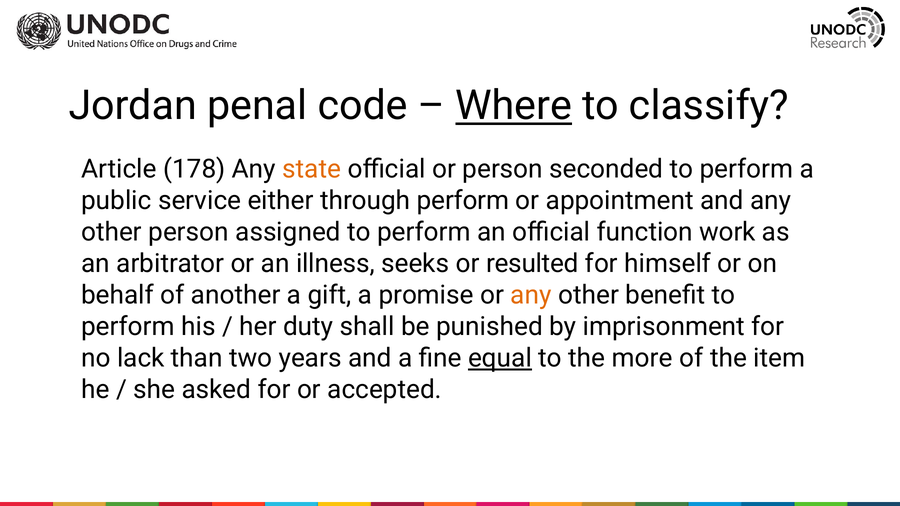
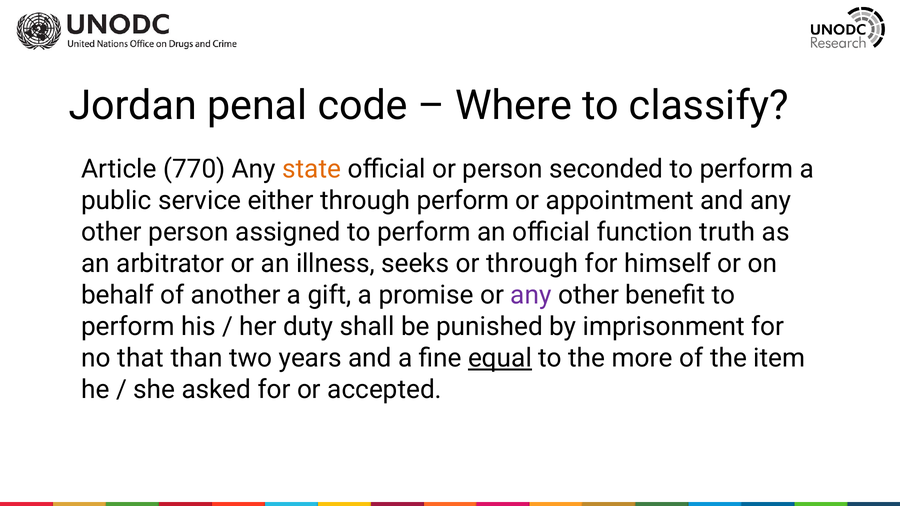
Where underline: present -> none
178: 178 -> 770
work: work -> truth
or resulted: resulted -> through
any at (531, 295) colour: orange -> purple
lack: lack -> that
